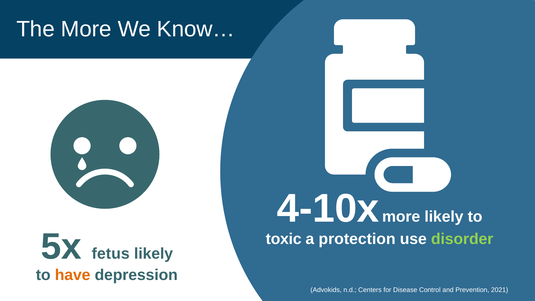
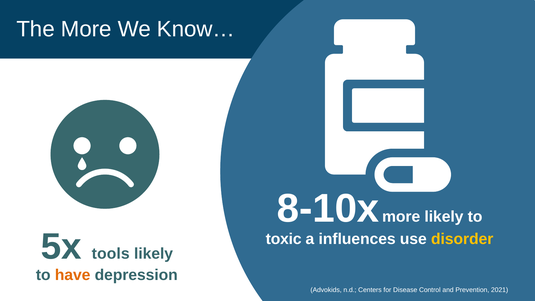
4-10x: 4-10x -> 8-10x
fetus: fetus -> tools
protection: protection -> influences
disorder colour: light green -> yellow
